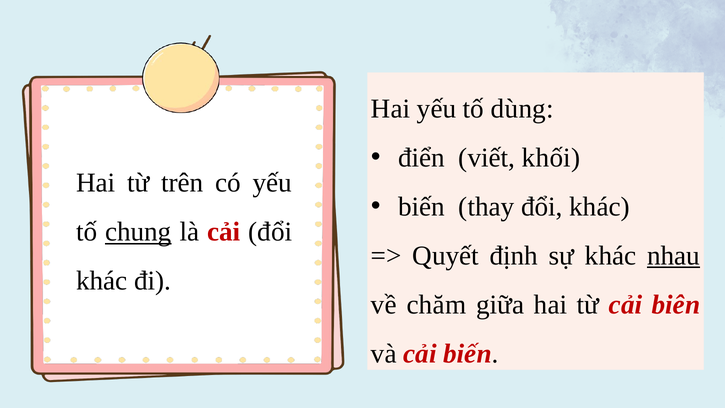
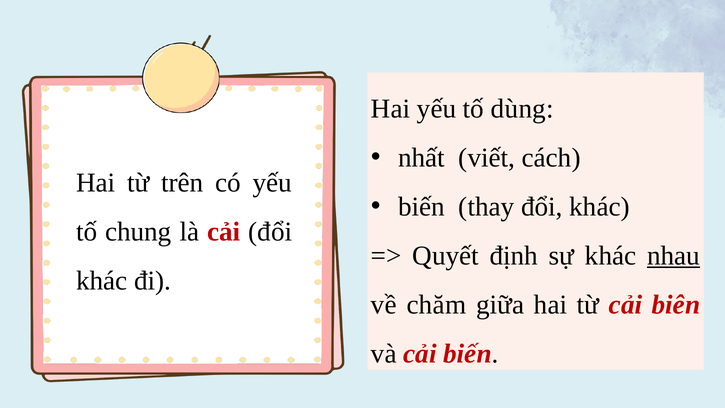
điển: điển -> nhất
khối: khối -> cách
chung underline: present -> none
